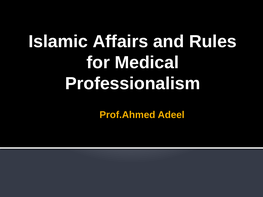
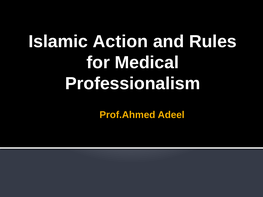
Affairs: Affairs -> Action
